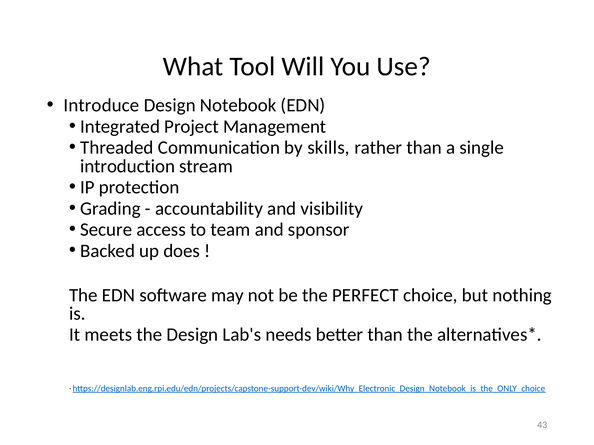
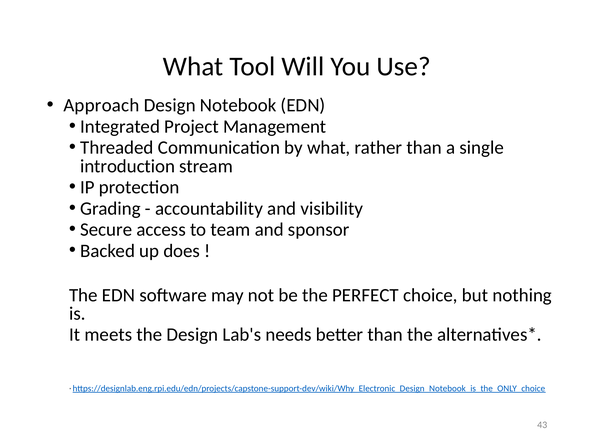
Introduce: Introduce -> Approach
by skills: skills -> what
